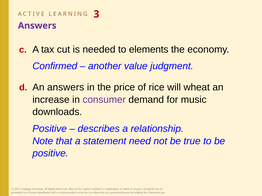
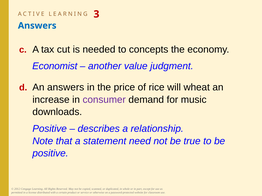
Answers at (37, 26) colour: purple -> blue
elements: elements -> concepts
Confirmed: Confirmed -> Economist
